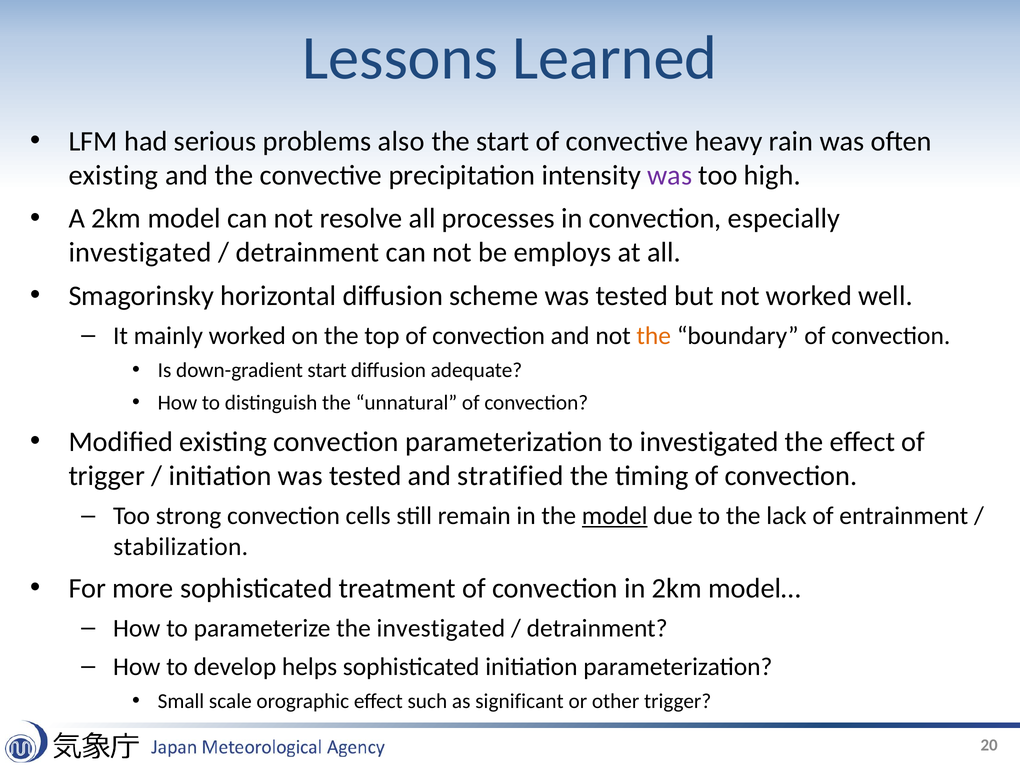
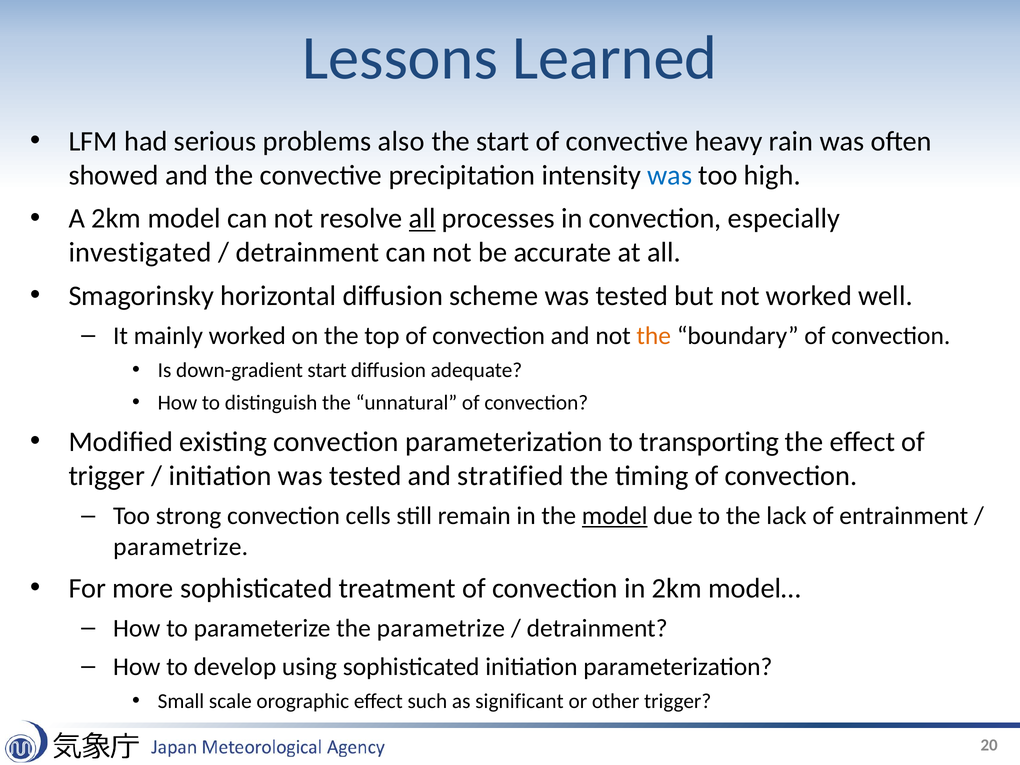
existing at (113, 176): existing -> showed
was at (670, 176) colour: purple -> blue
all at (422, 219) underline: none -> present
employs: employs -> accurate
to investigated: investigated -> transporting
stabilization at (181, 547): stabilization -> parametrize
the investigated: investigated -> parametrize
helps: helps -> using
